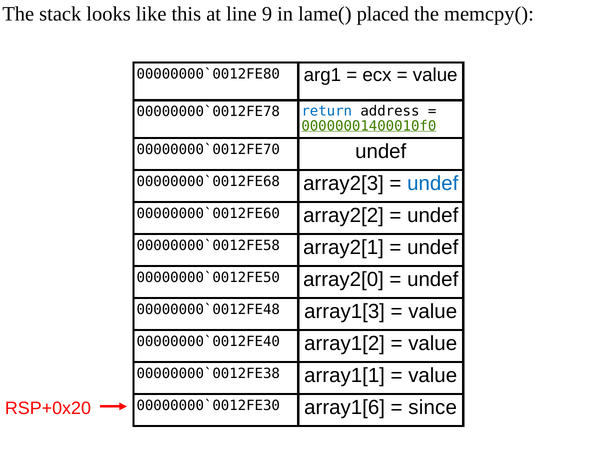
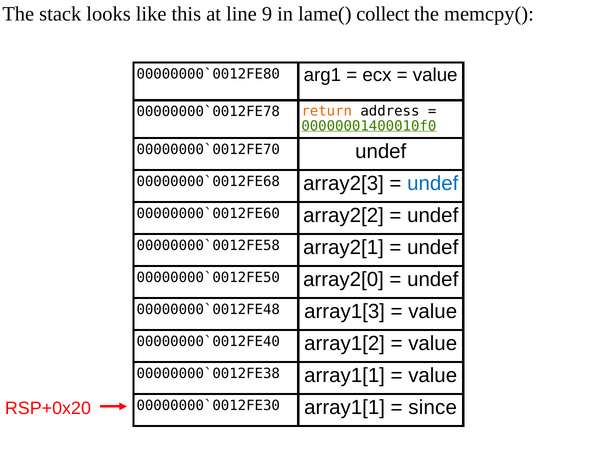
placed: placed -> collect
return colour: blue -> orange
array1[6 at (345, 408): array1[6 -> array1[1
